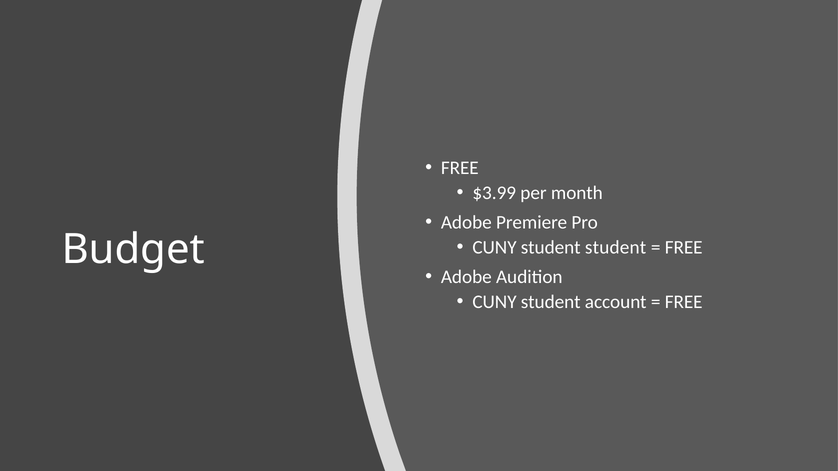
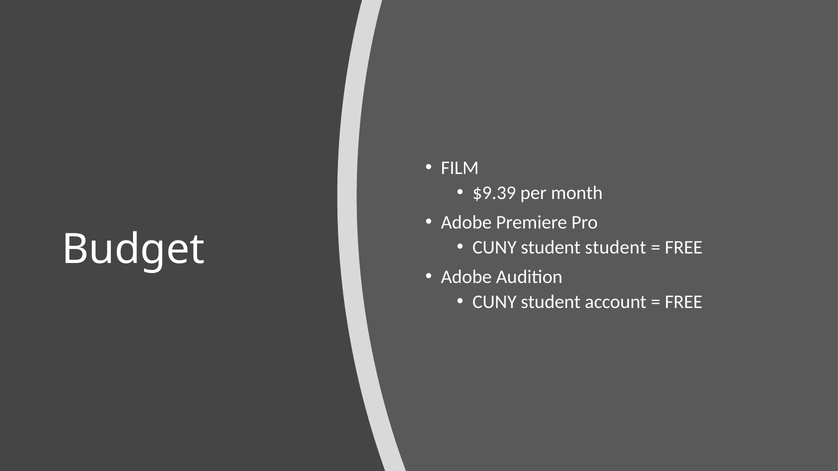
FREE at (460, 168): FREE -> FILM
$3.99: $3.99 -> $9.39
